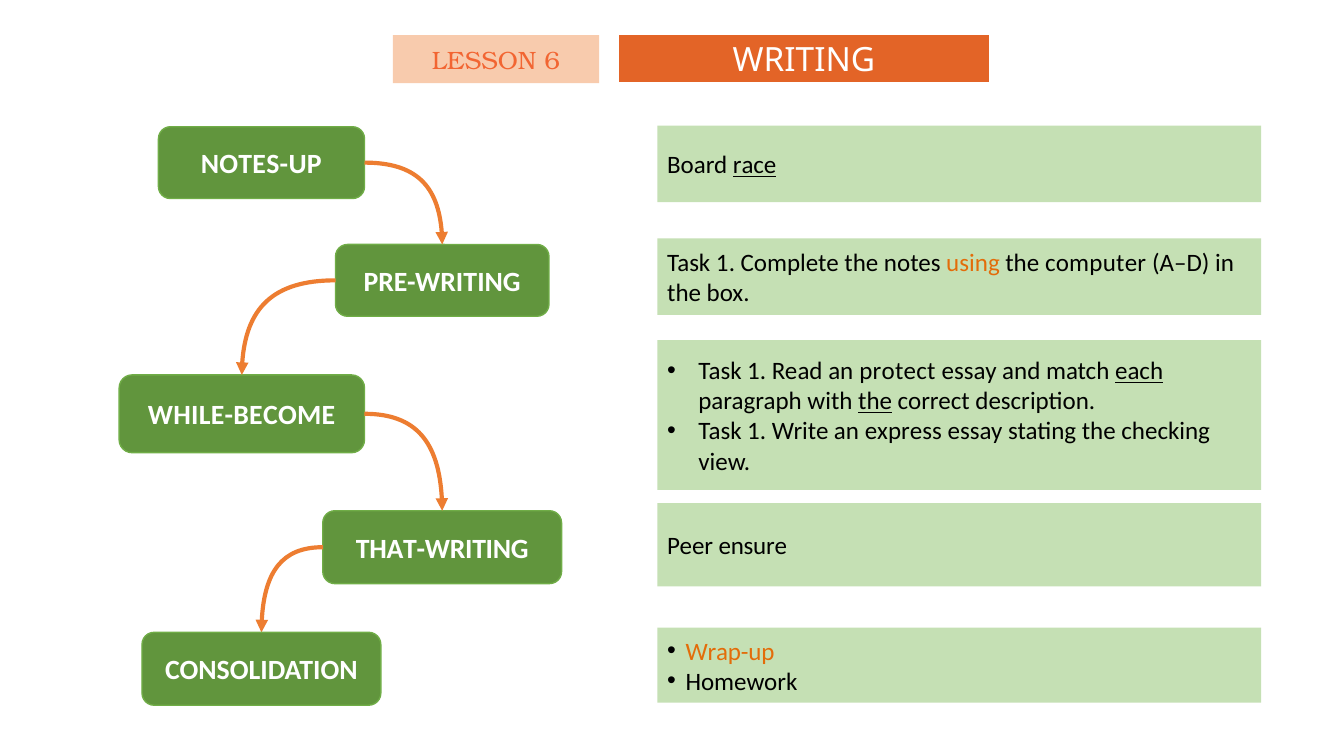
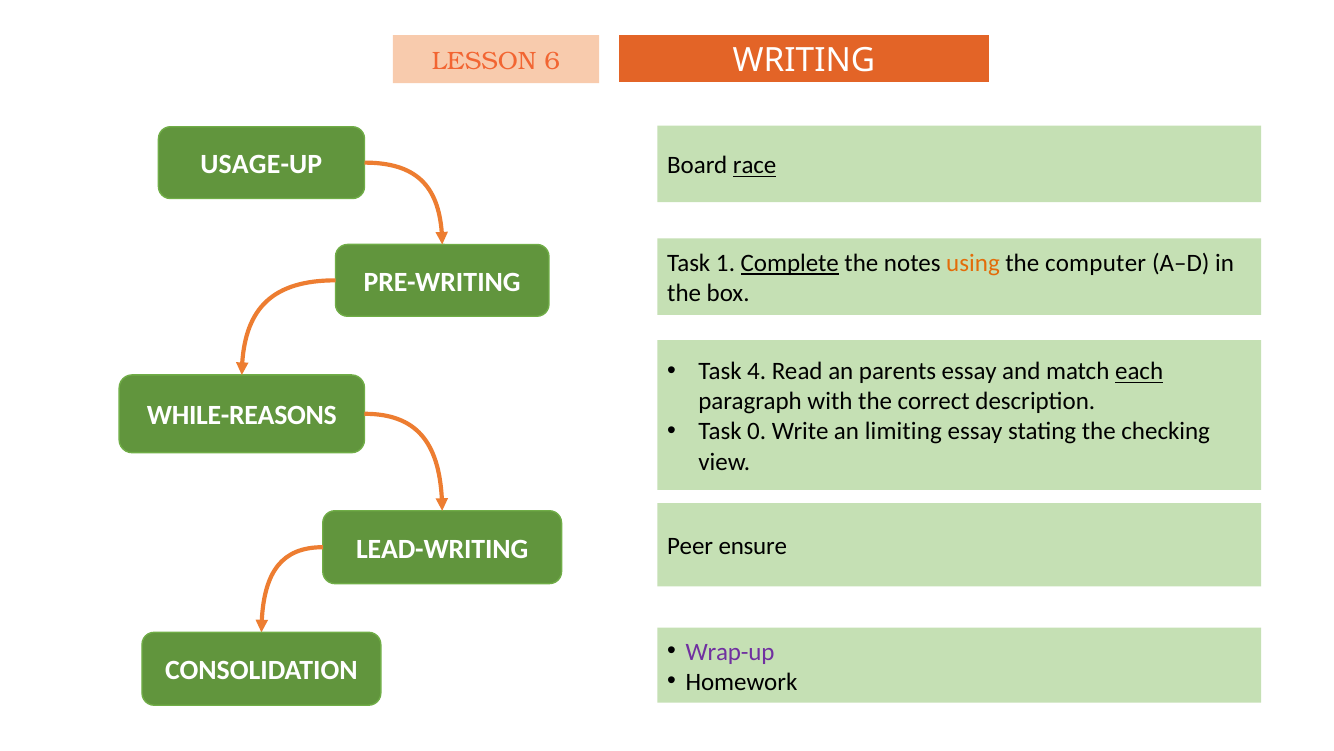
NOTES-UP: NOTES-UP -> USAGE-UP
Complete underline: none -> present
1 at (757, 371): 1 -> 4
protect: protect -> parents
the at (875, 401) underline: present -> none
WHILE-BECOME: WHILE-BECOME -> WHILE-REASONS
1 at (757, 431): 1 -> 0
express: express -> limiting
THAT-WRITING: THAT-WRITING -> LEAD-WRITING
Wrap-up colour: orange -> purple
